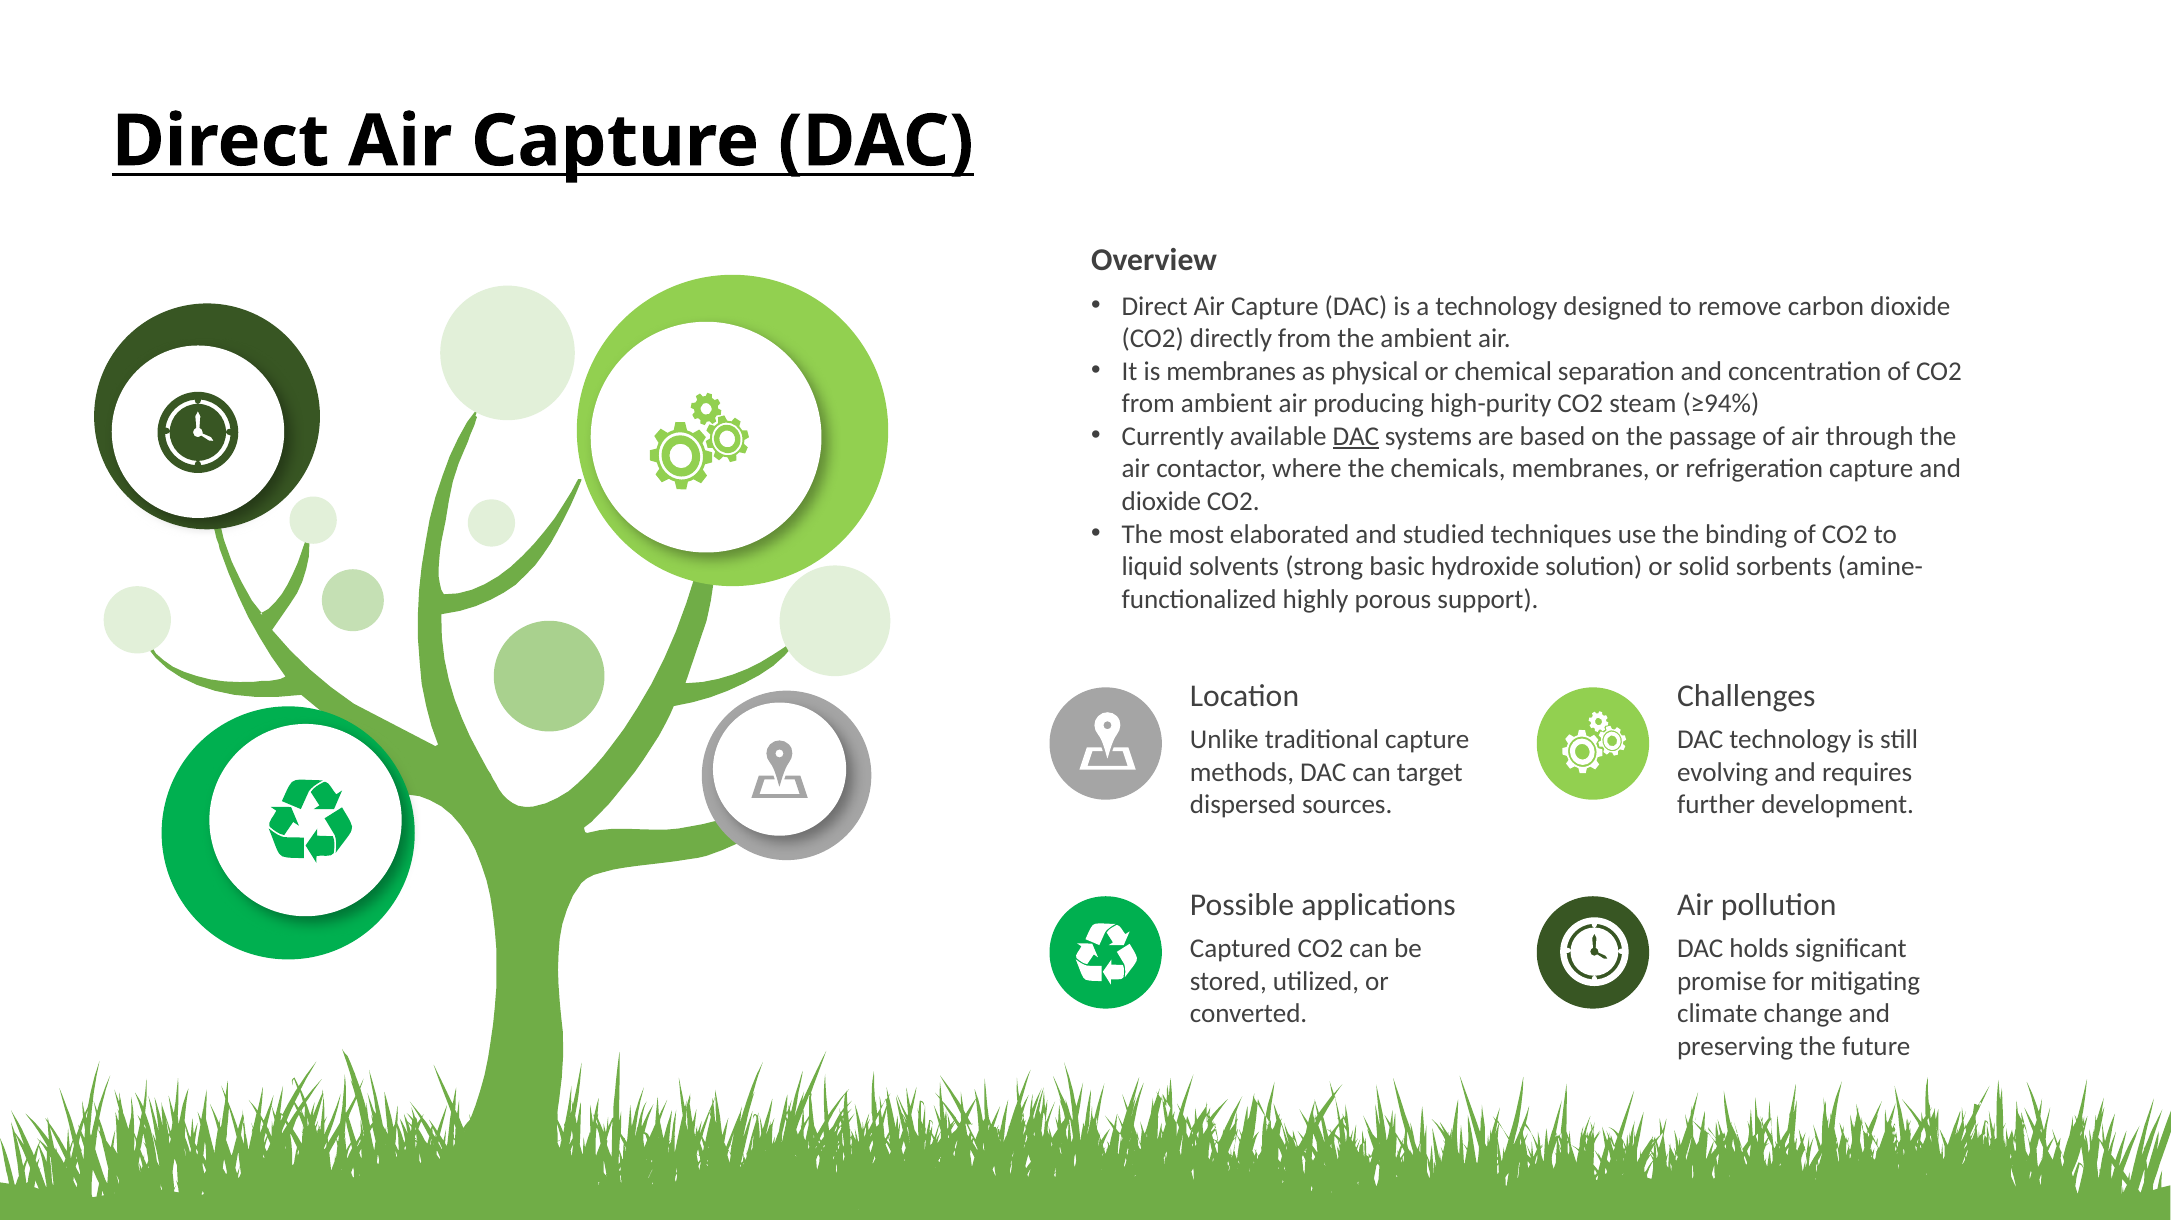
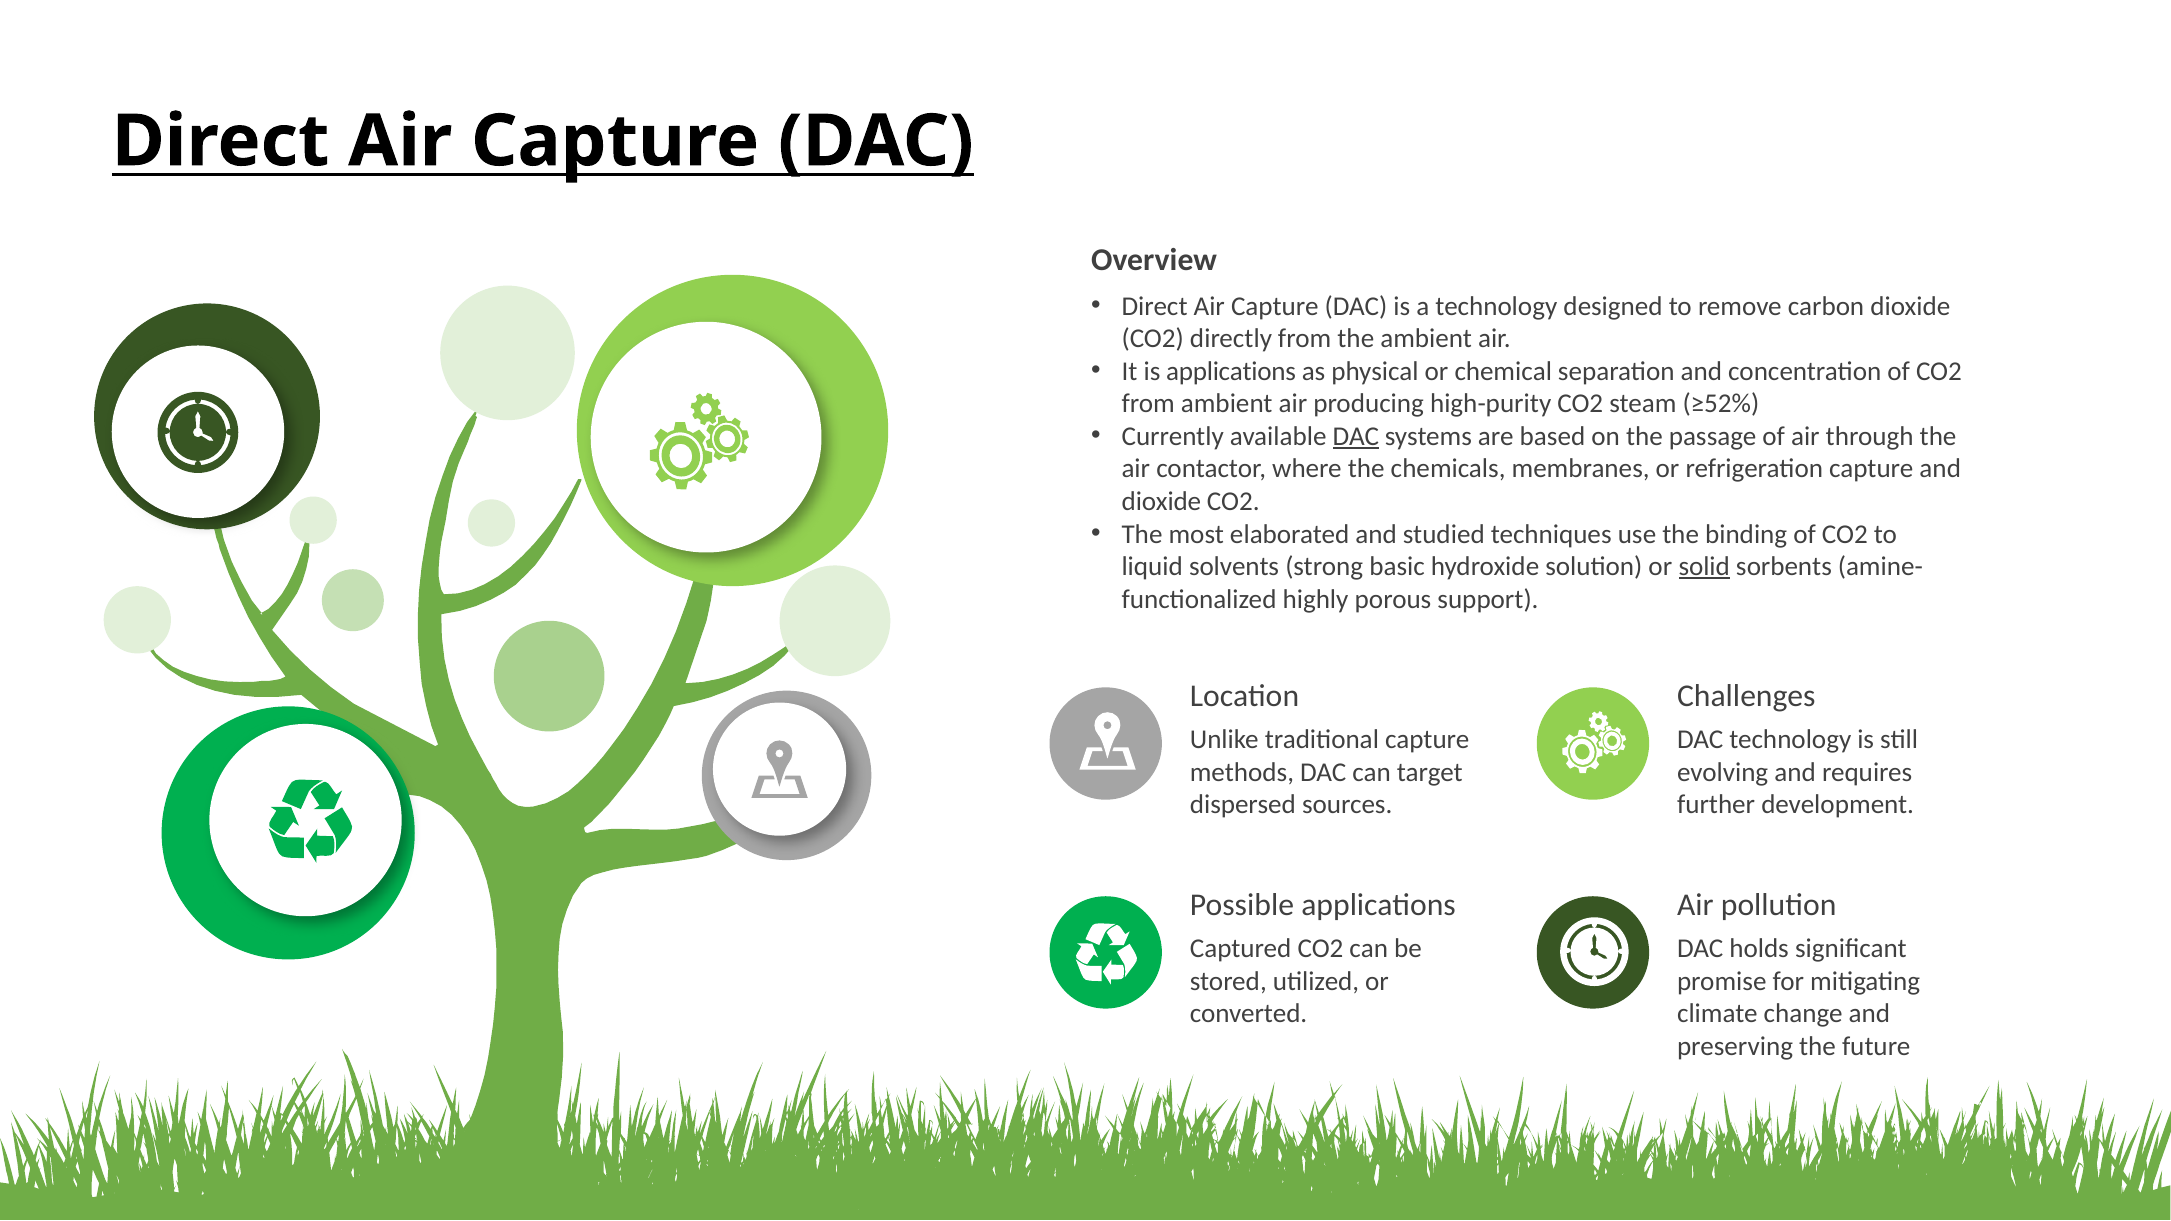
is membranes: membranes -> applications
≥94%: ≥94% -> ≥52%
solid underline: none -> present
